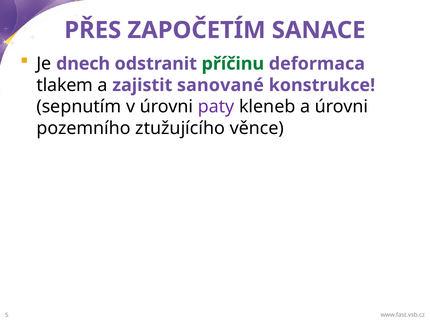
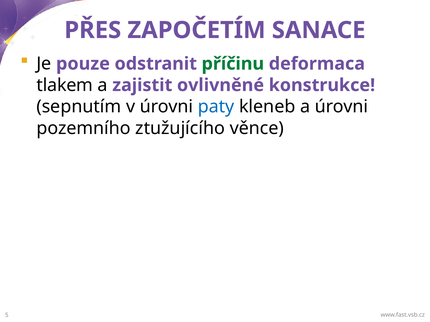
dnech: dnech -> pouze
sanované: sanované -> ovlivněné
paty colour: purple -> blue
